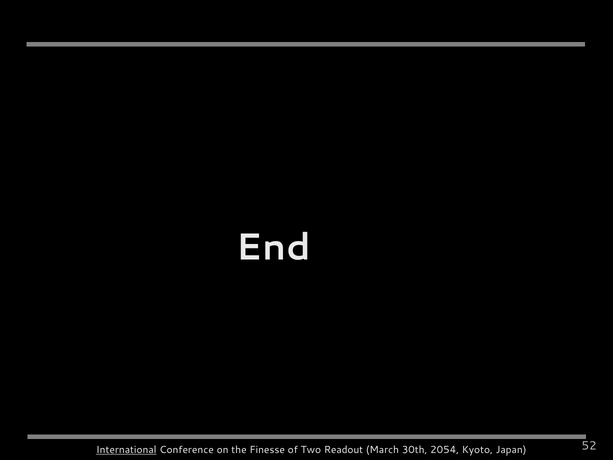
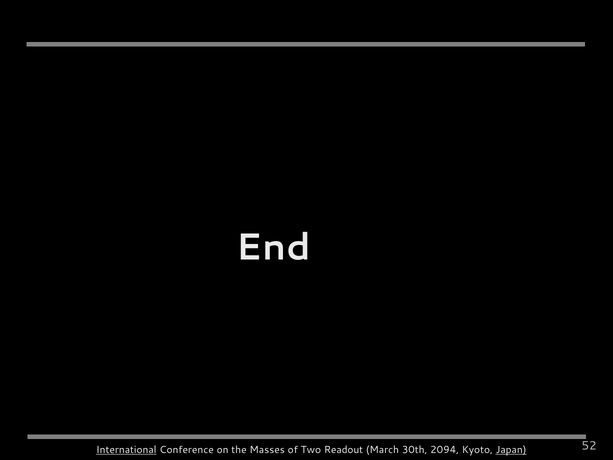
Finesse: Finesse -> Masses
2054: 2054 -> 2094
Japan underline: none -> present
